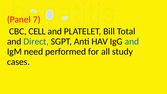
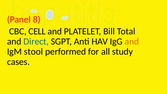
7: 7 -> 8
and at (132, 41) colour: blue -> orange
need: need -> stool
